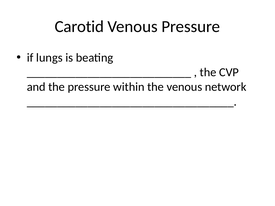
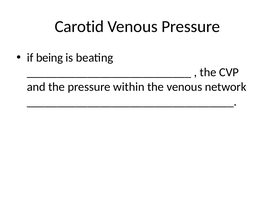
lungs: lungs -> being
